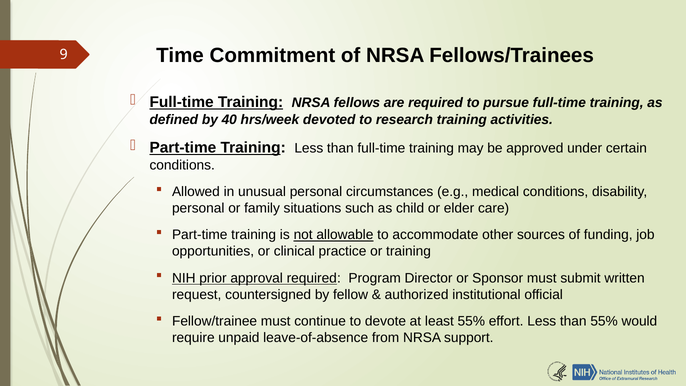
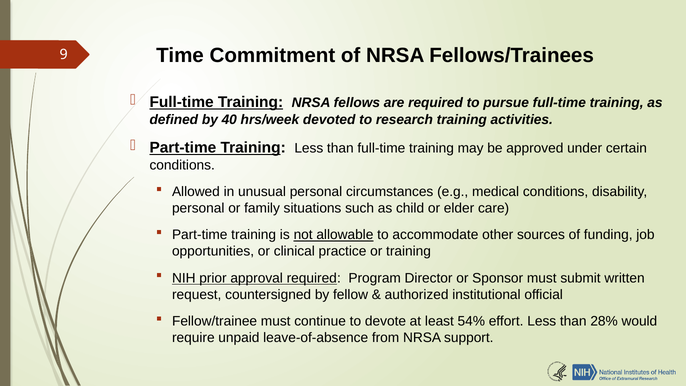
least 55%: 55% -> 54%
than 55%: 55% -> 28%
